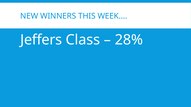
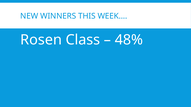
Jeffers: Jeffers -> Rosen
28%: 28% -> 48%
